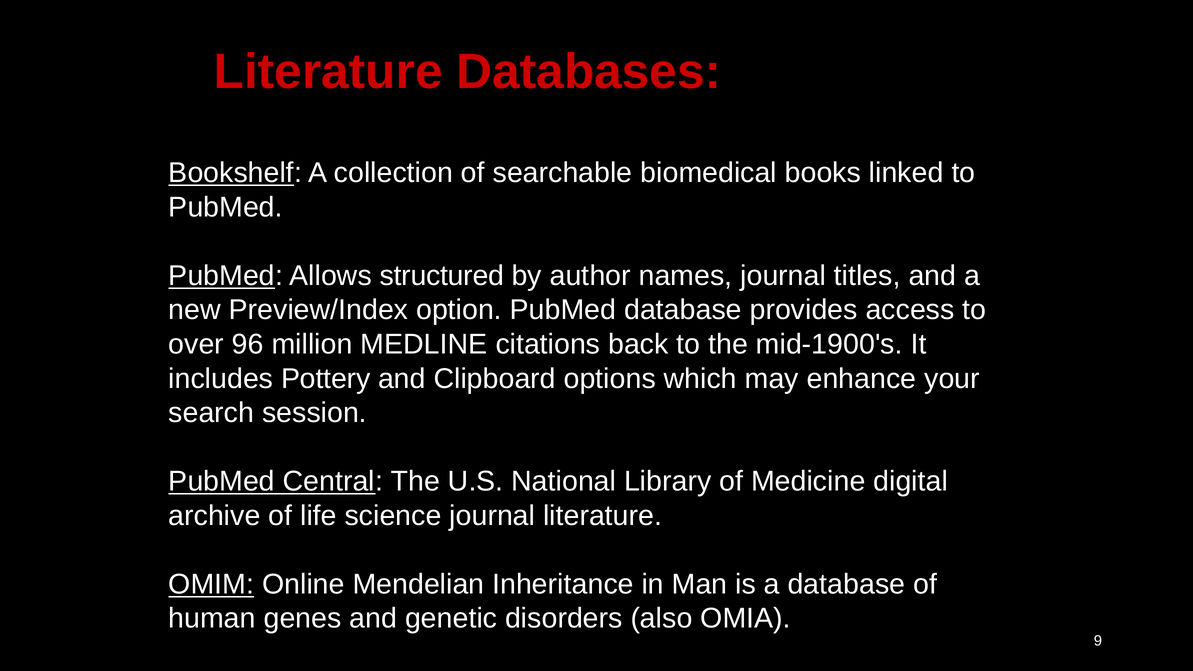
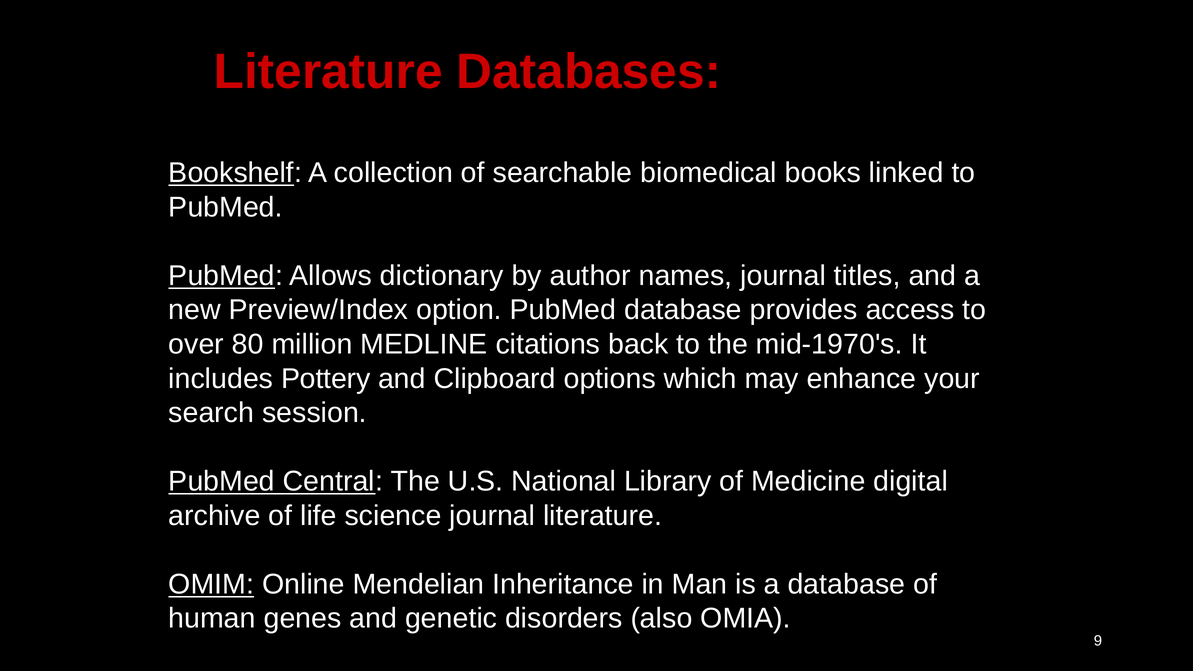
structured: structured -> dictionary
96: 96 -> 80
mid-1900's: mid-1900's -> mid-1970's
